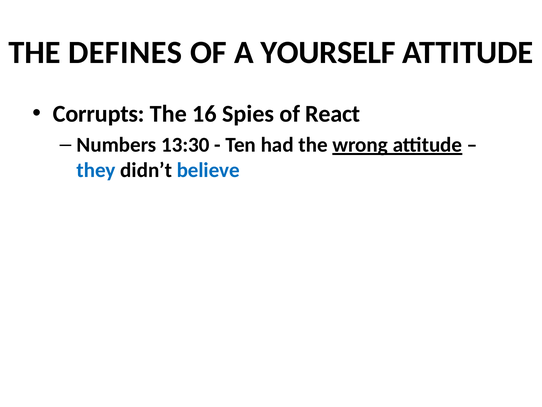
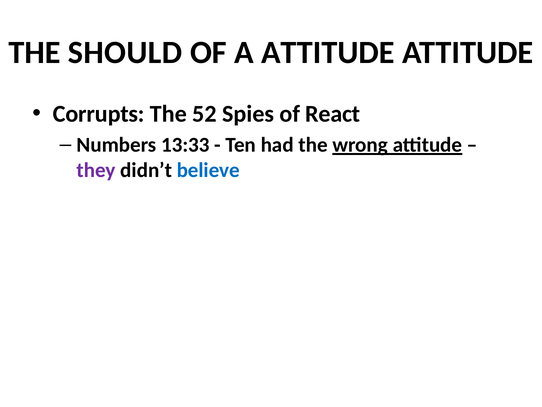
DEFINES: DEFINES -> SHOULD
A YOURSELF: YOURSELF -> ATTITUDE
16: 16 -> 52
13:30: 13:30 -> 13:33
they colour: blue -> purple
